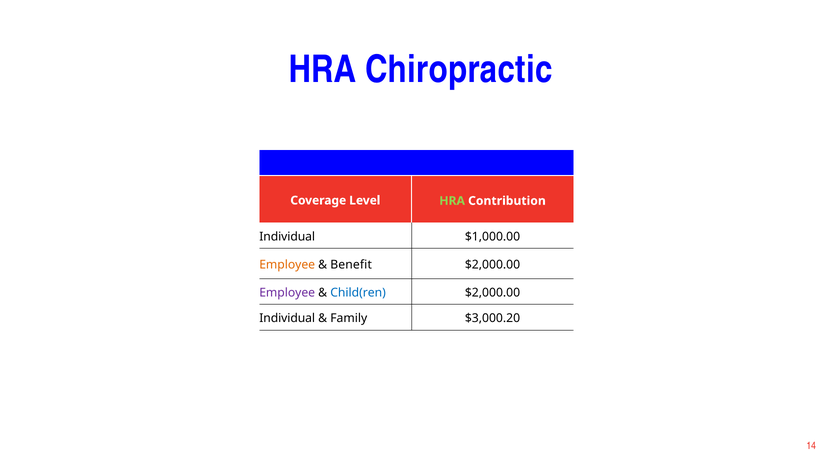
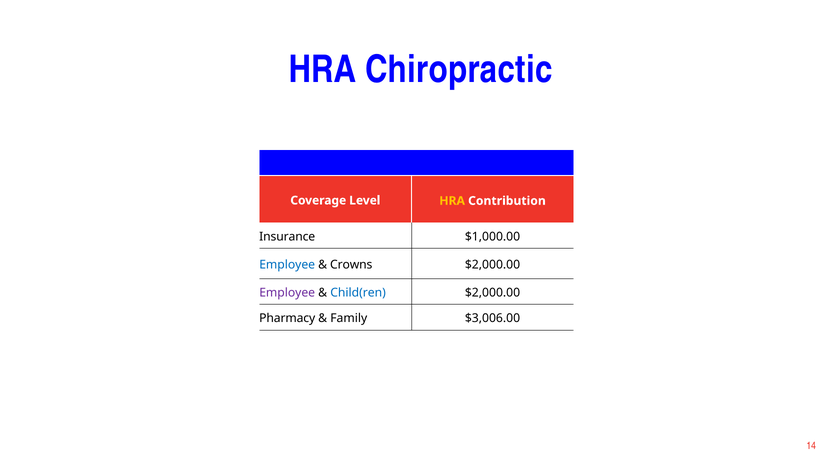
HRA at (452, 201) colour: light green -> yellow
Individual at (287, 237): Individual -> Insurance
Employee at (287, 265) colour: orange -> blue
Benefit: Benefit -> Crowns
Individual at (287, 319): Individual -> Pharmacy
$3,000.20: $3,000.20 -> $3,006.00
